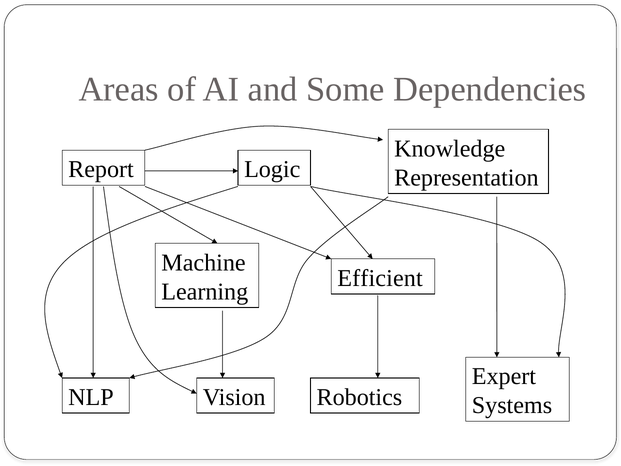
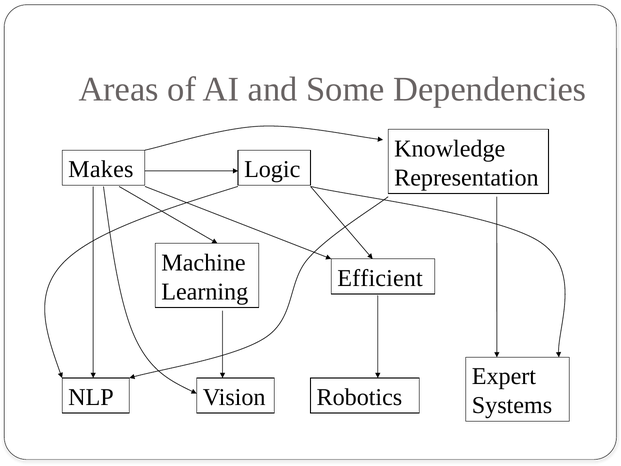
Report: Report -> Makes
